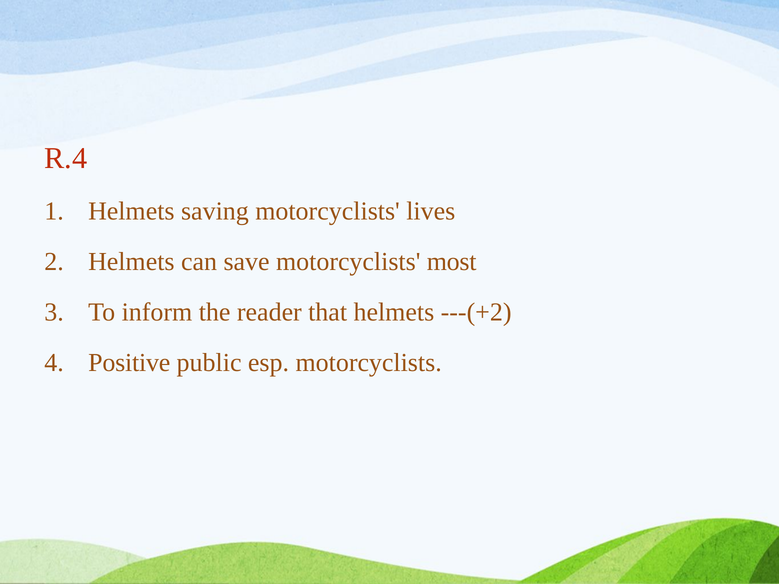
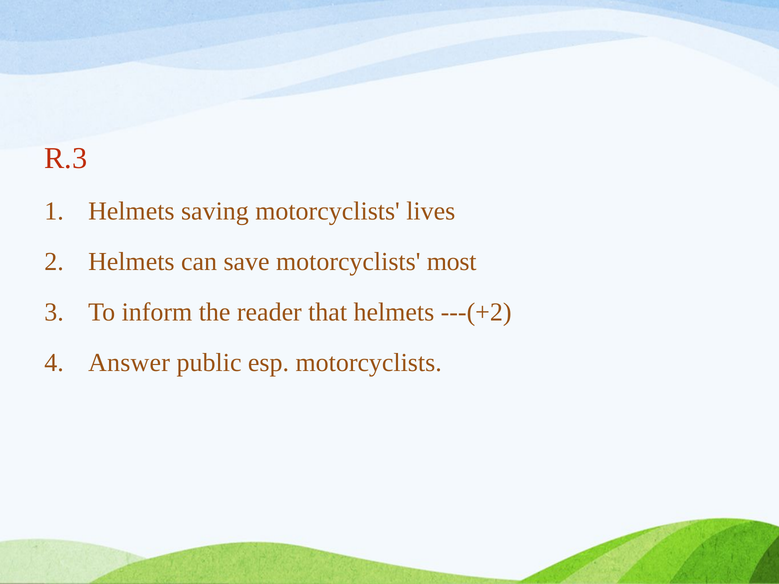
R.4: R.4 -> R.3
Positive: Positive -> Answer
